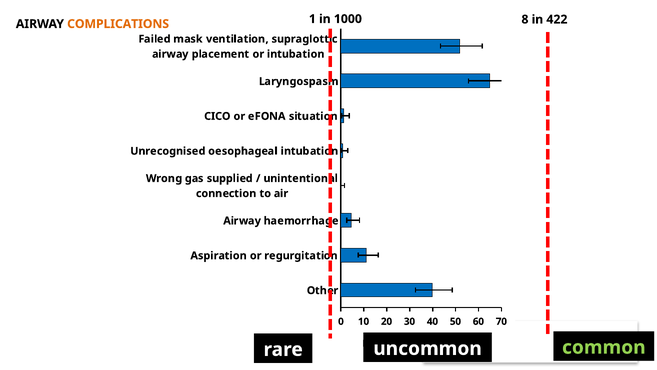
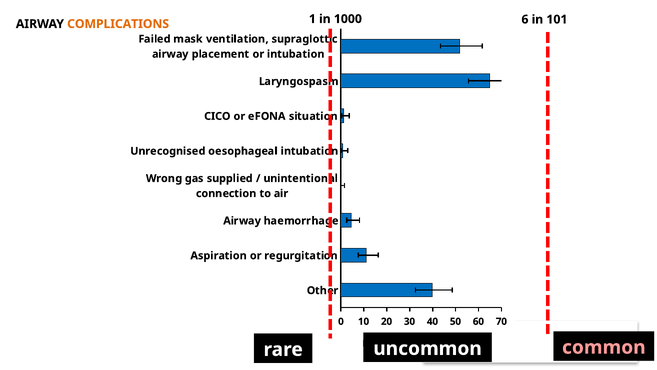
8: 8 -> 6
422: 422 -> 101
common colour: light green -> pink
